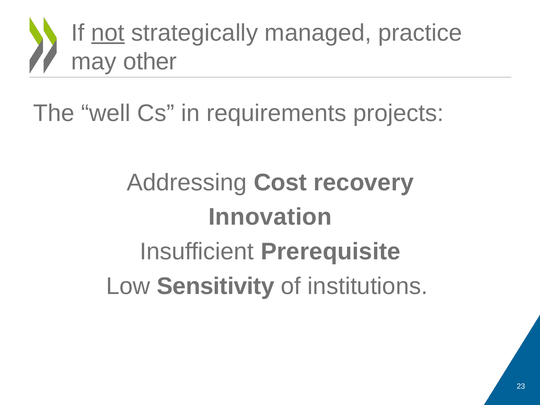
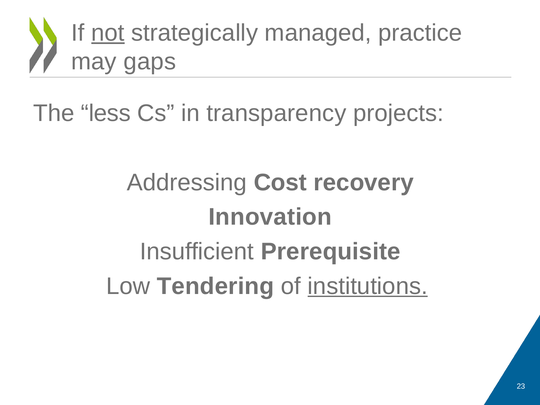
other: other -> gaps
well: well -> less
requirements: requirements -> transparency
Sensitivity: Sensitivity -> Tendering
institutions underline: none -> present
